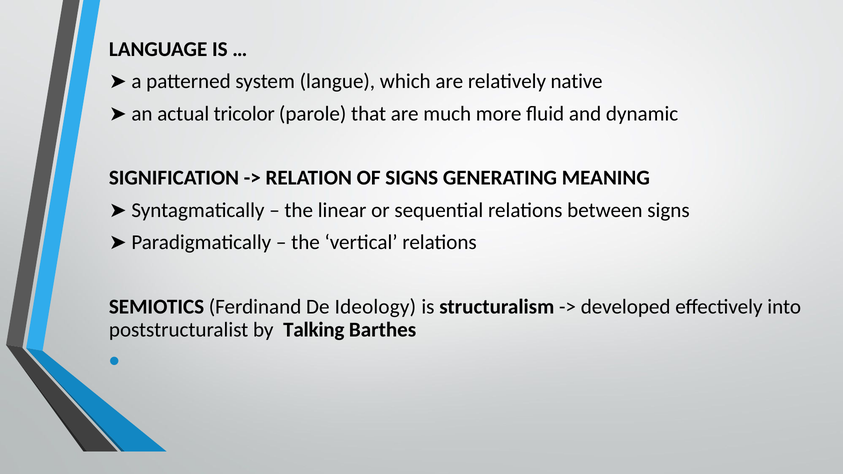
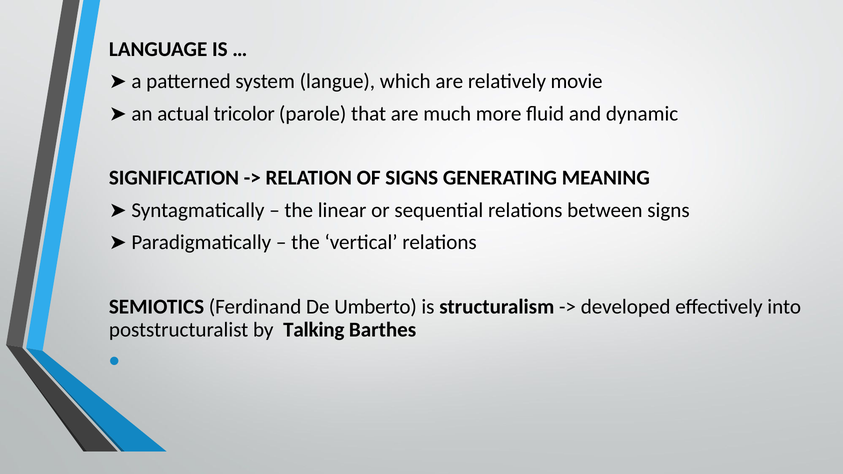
native: native -> movie
Ideology: Ideology -> Umberto
